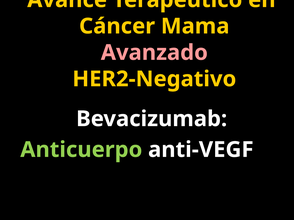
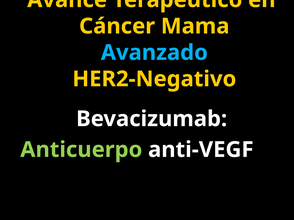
Avanzado colour: pink -> light blue
